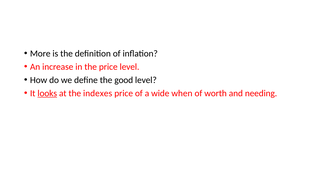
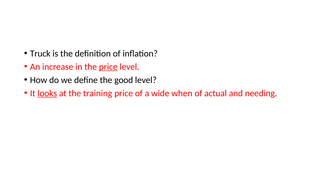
More: More -> Truck
price at (108, 67) underline: none -> present
indexes: indexes -> training
worth: worth -> actual
